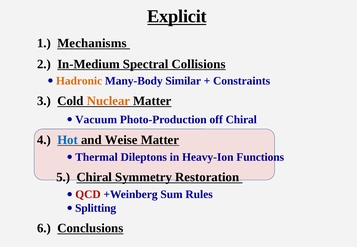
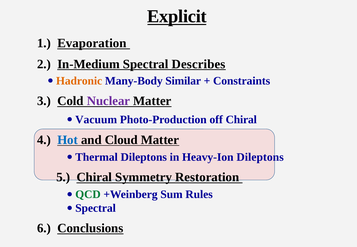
Mechanisms: Mechanisms -> Evaporation
Collisions: Collisions -> Describes
Nuclear colour: orange -> purple
Weise: Weise -> Cloud
Heavy-Ion Functions: Functions -> Dileptons
QCD colour: red -> green
Splitting at (96, 208): Splitting -> Spectral
